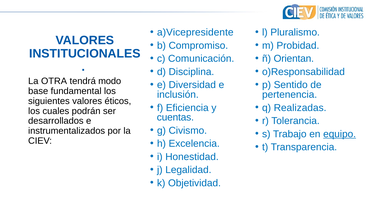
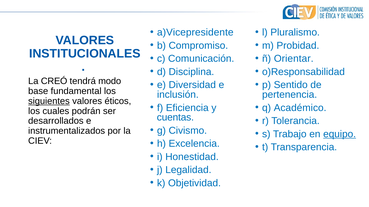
Orientan: Orientan -> Orientar
OTRA: OTRA -> CREÓ
siguientes underline: none -> present
Realizadas: Realizadas -> Académico
